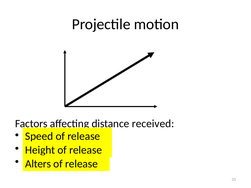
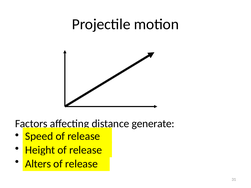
received: received -> generate
